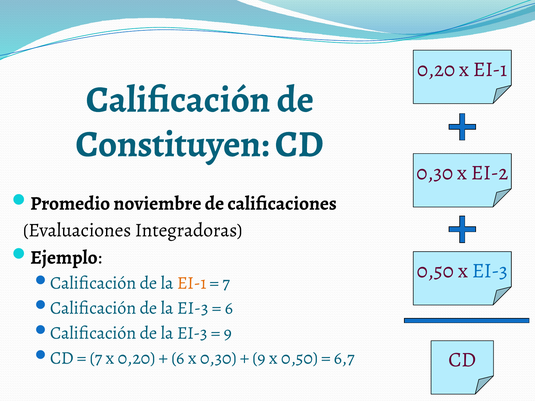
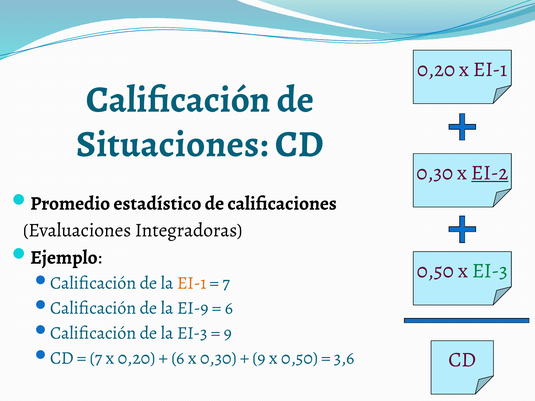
Constituyen: Constituyen -> Situaciones
EI-2 underline: none -> present
noviembre: noviembre -> estadístico
EI-3 at (490, 271) colour: blue -> green
EI-3 at (193, 308): EI-3 -> EI-9
6,7: 6,7 -> 3,6
